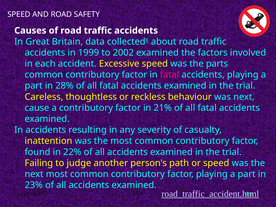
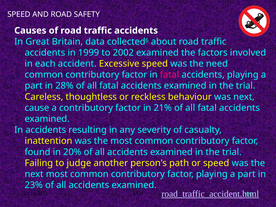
parts: parts -> need
22%: 22% -> 20%
